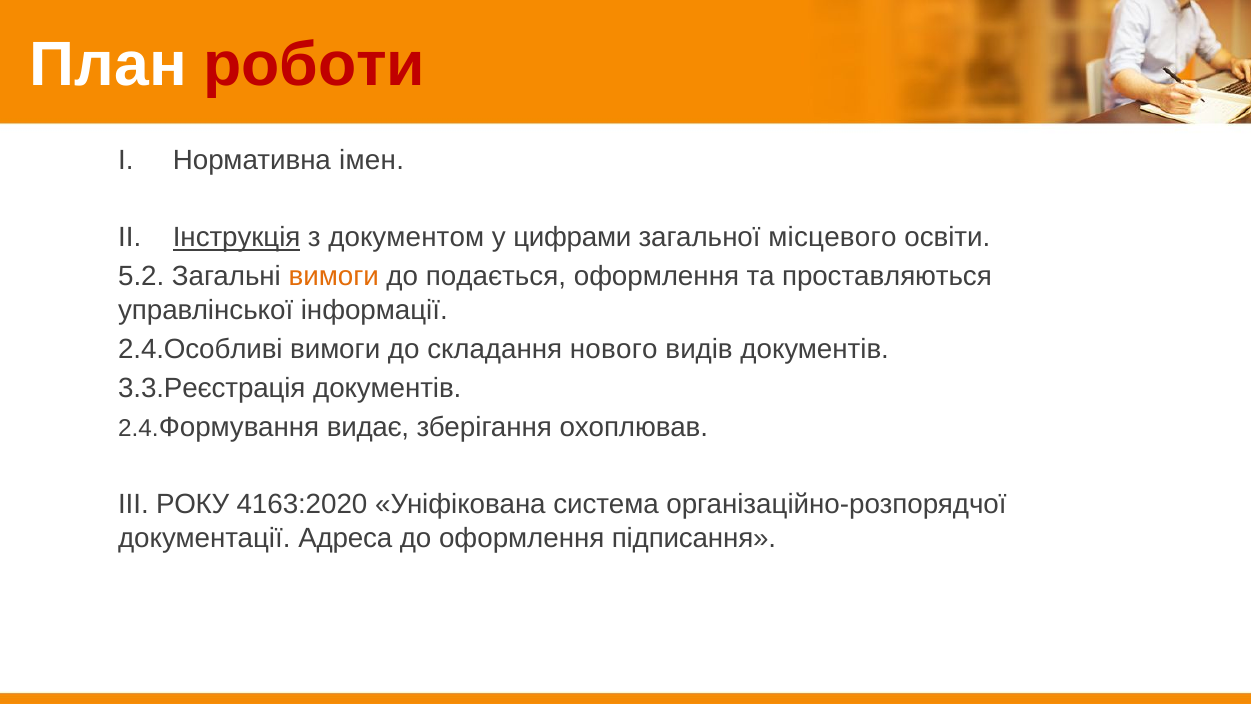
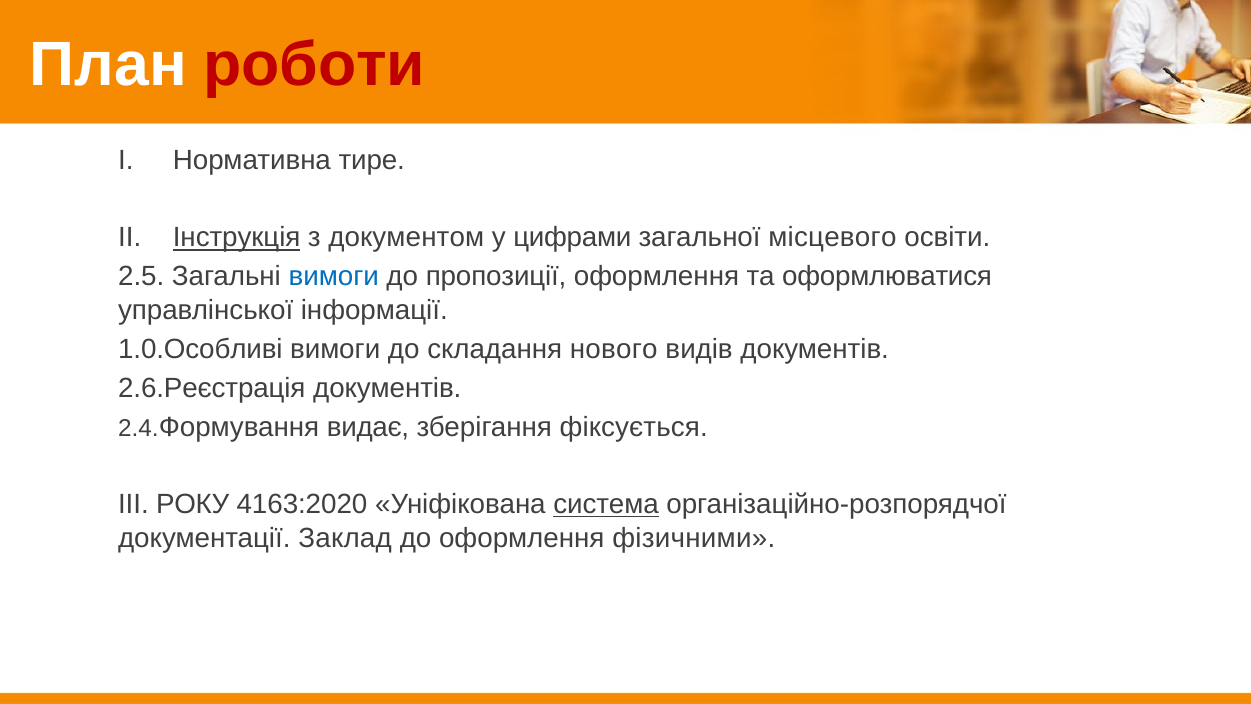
імен: імен -> тире
5.2: 5.2 -> 2.5
вимоги at (334, 277) colour: orange -> blue
подається: подається -> пропозиції
проставляються: проставляються -> оформлюватися
2.4.Особливі: 2.4.Особливі -> 1.0.Особливі
3.3.Реєстрація: 3.3.Реєстрація -> 2.6.Реєстрація
охоплював: охоплював -> фіксується
система underline: none -> present
Адреса: Адреса -> Заклад
підписання: підписання -> фізичними
